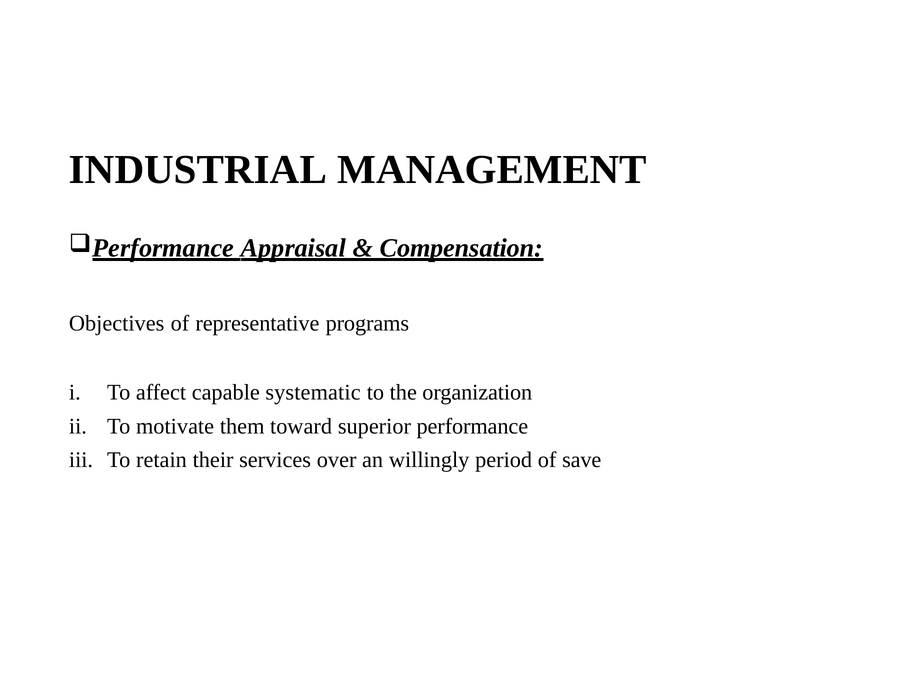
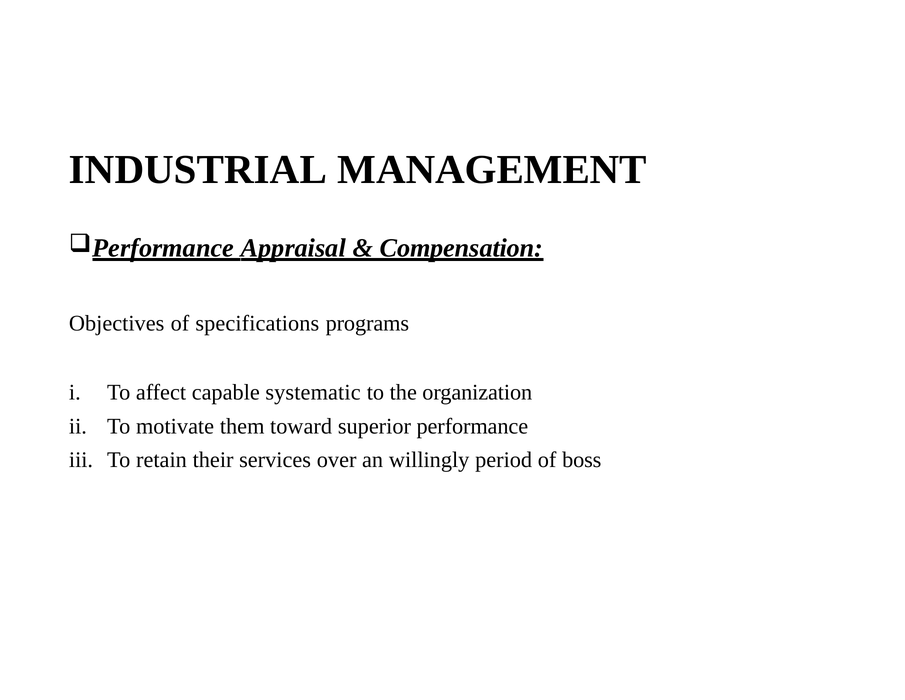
representative: representative -> specifications
save: save -> boss
